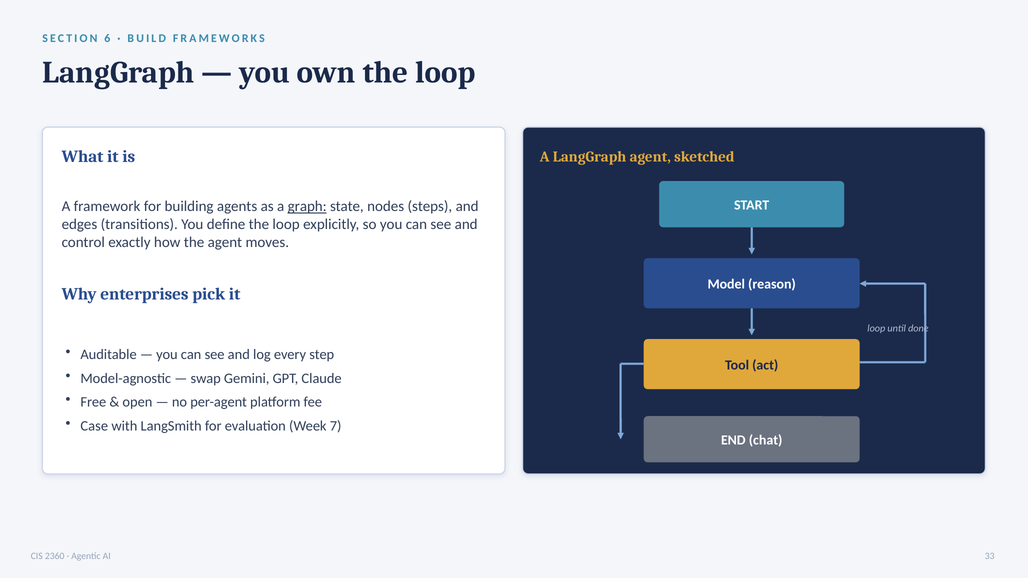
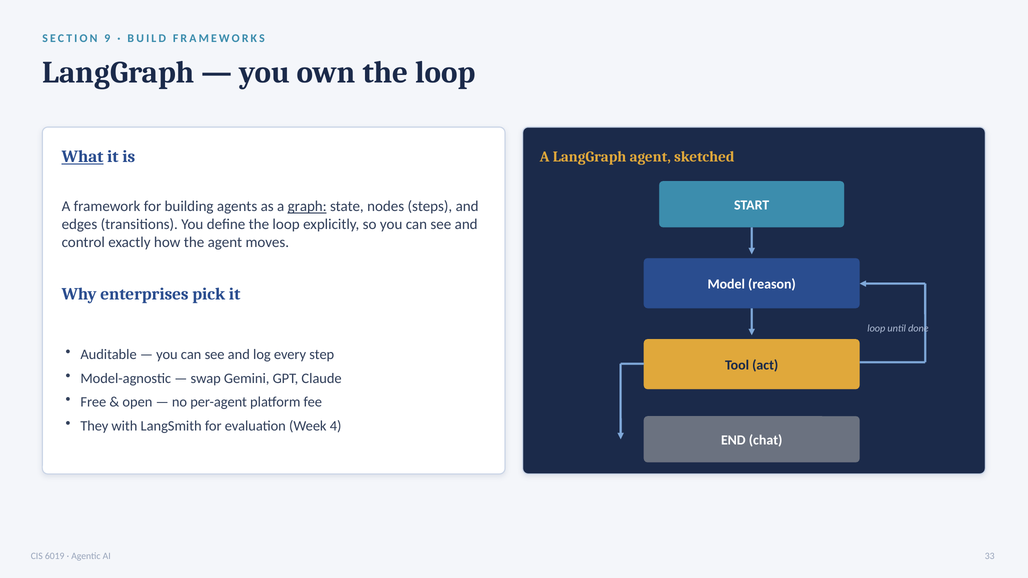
6: 6 -> 9
What underline: none -> present
Case: Case -> They
7: 7 -> 4
2360: 2360 -> 6019
